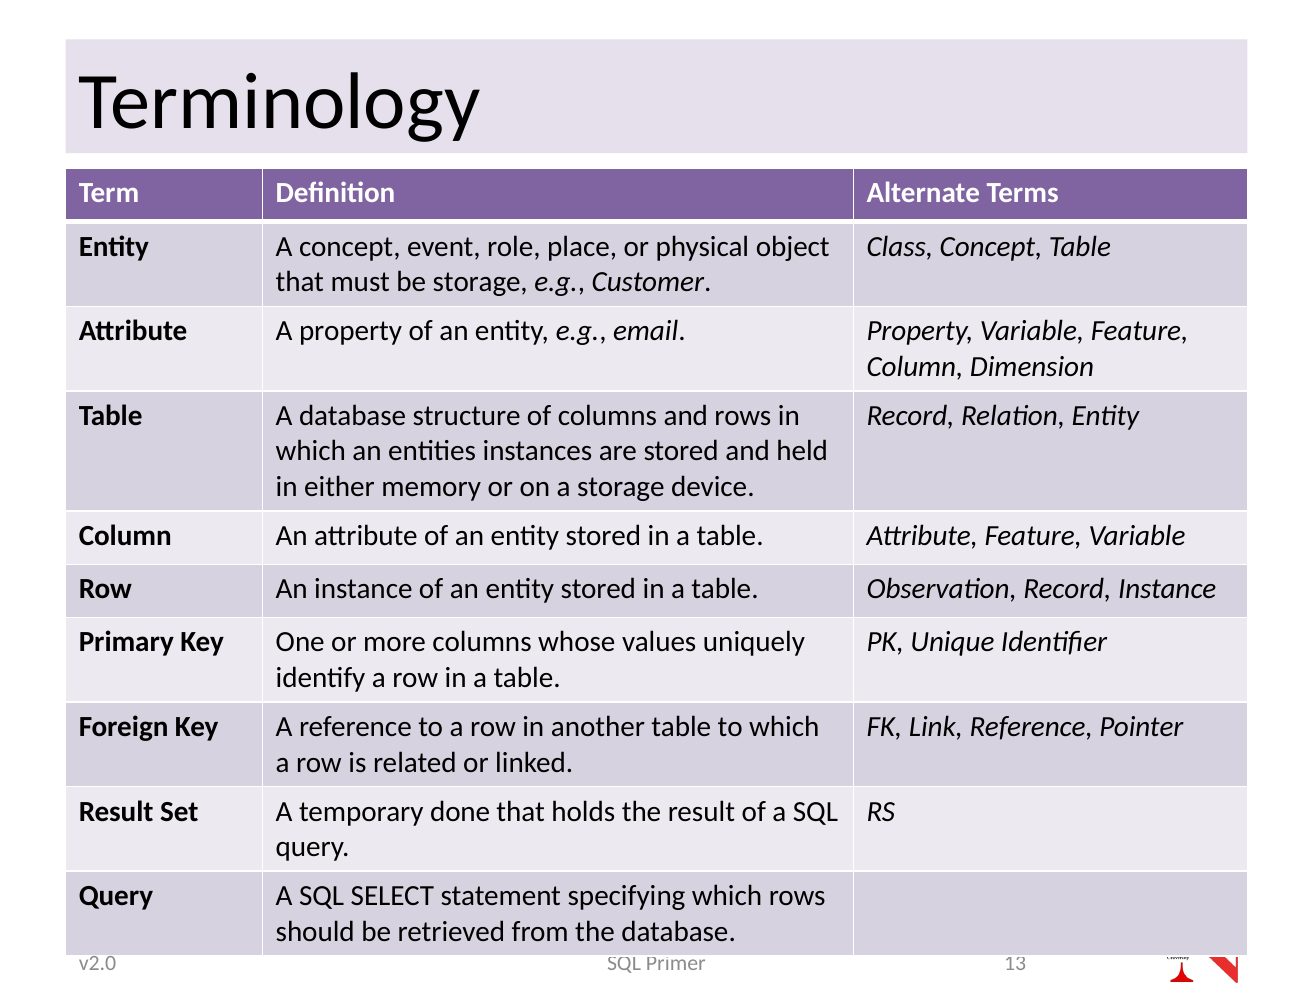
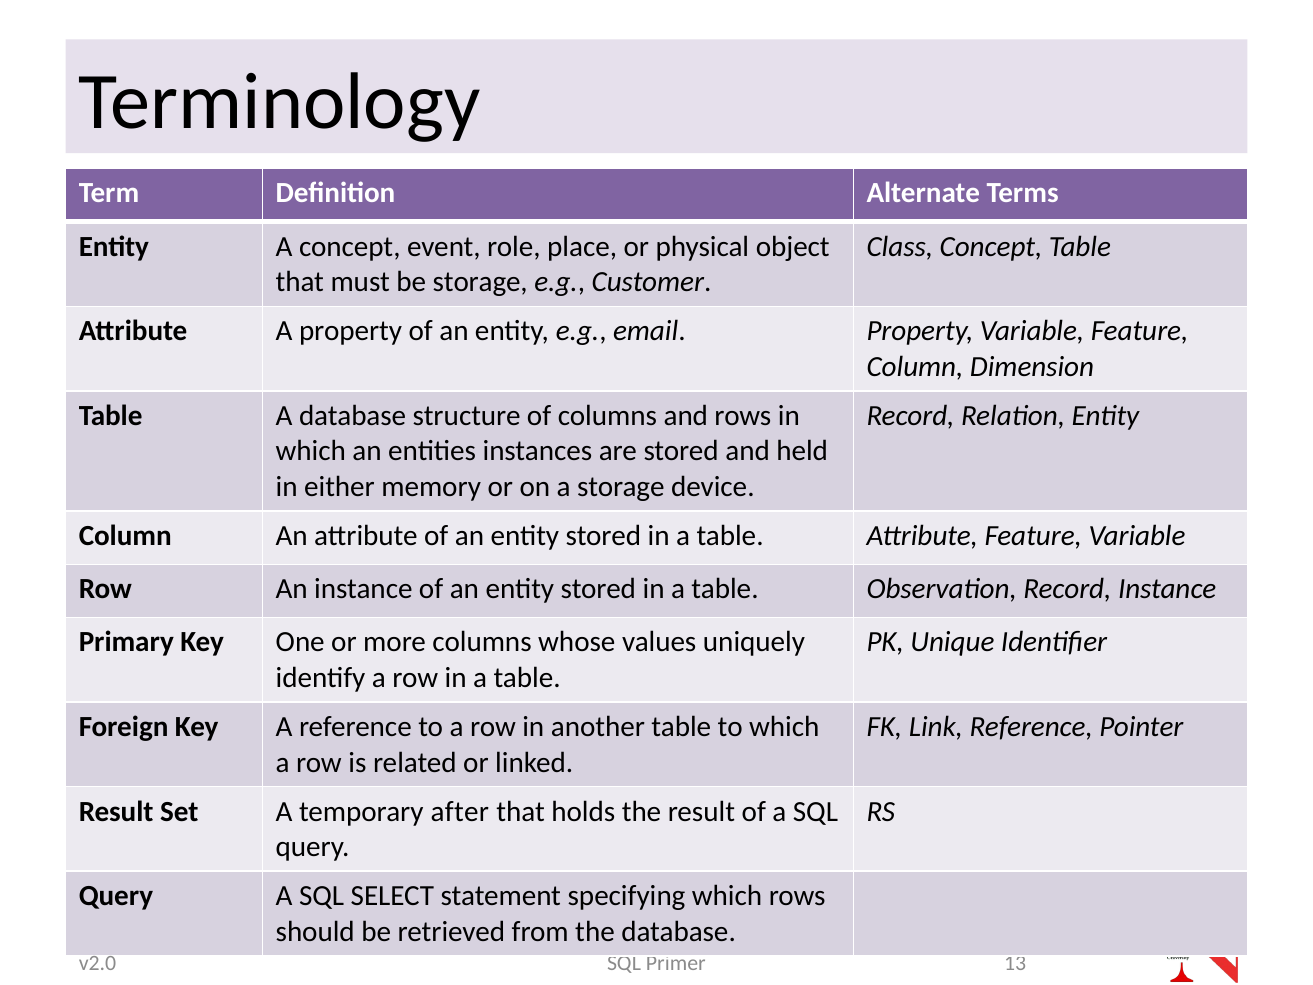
done: done -> after
